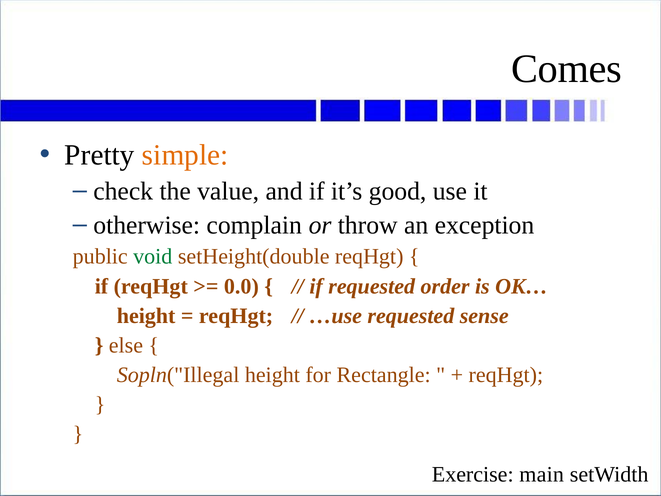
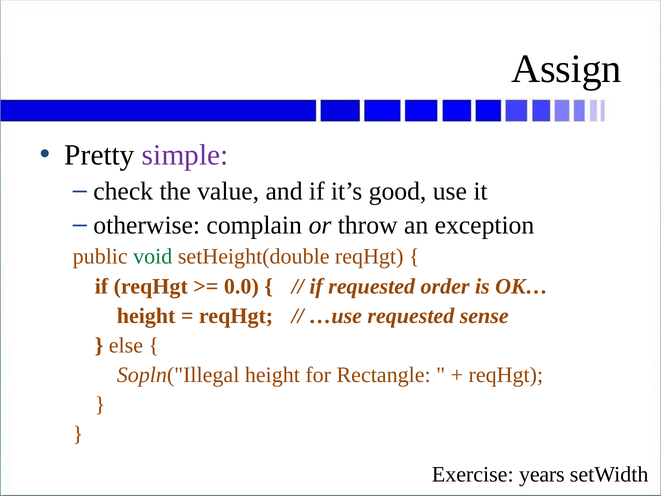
Comes: Comes -> Assign
simple colour: orange -> purple
main: main -> years
